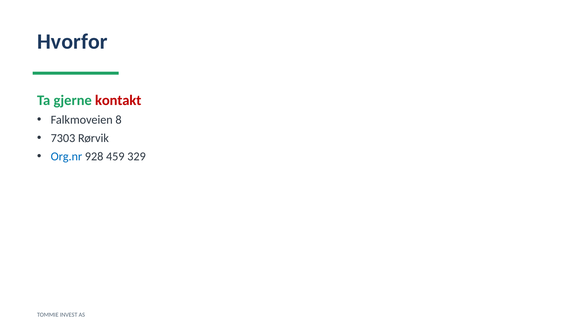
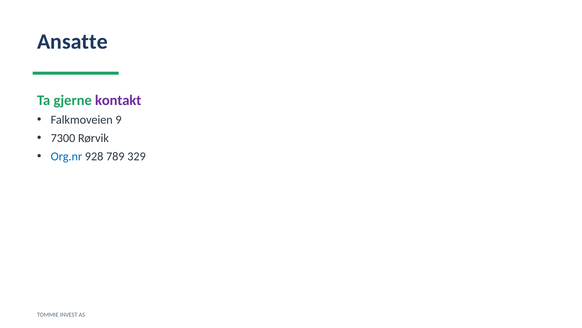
Hvorfor: Hvorfor -> Ansatte
kontakt colour: red -> purple
8: 8 -> 9
7303: 7303 -> 7300
459: 459 -> 789
